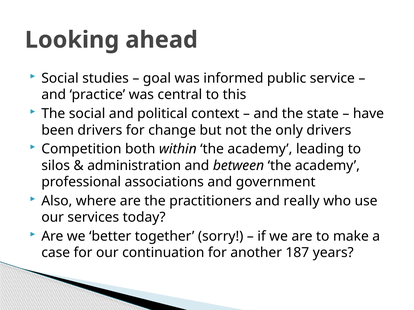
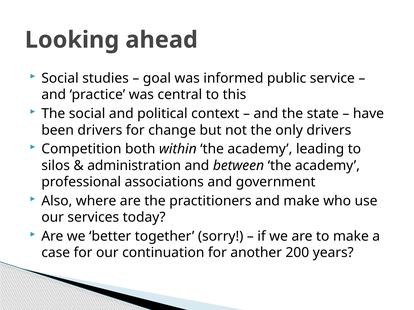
and really: really -> make
187: 187 -> 200
